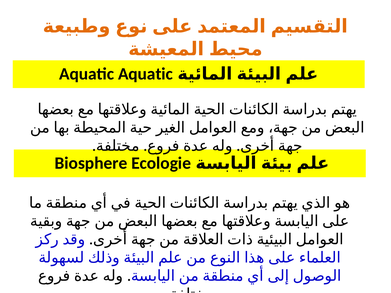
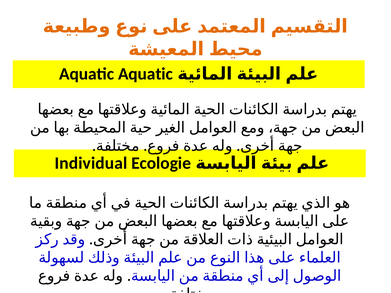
Biosphere: Biosphere -> Individual
